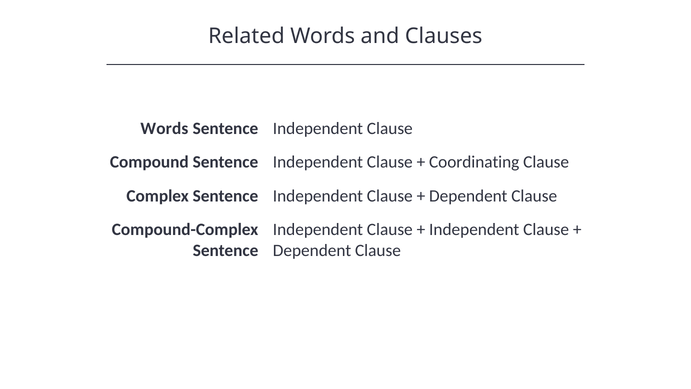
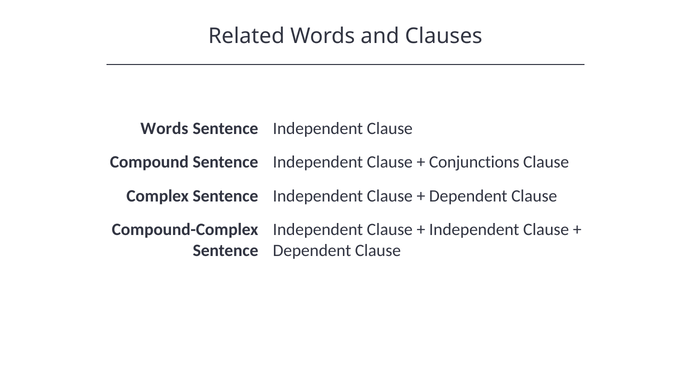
Coordinating: Coordinating -> Conjunctions
